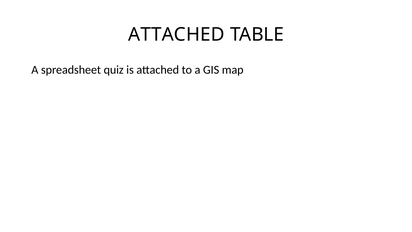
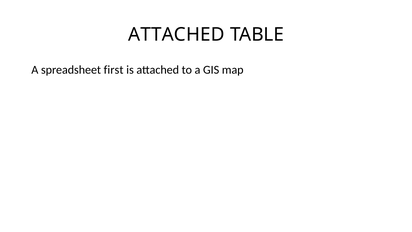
quiz: quiz -> first
